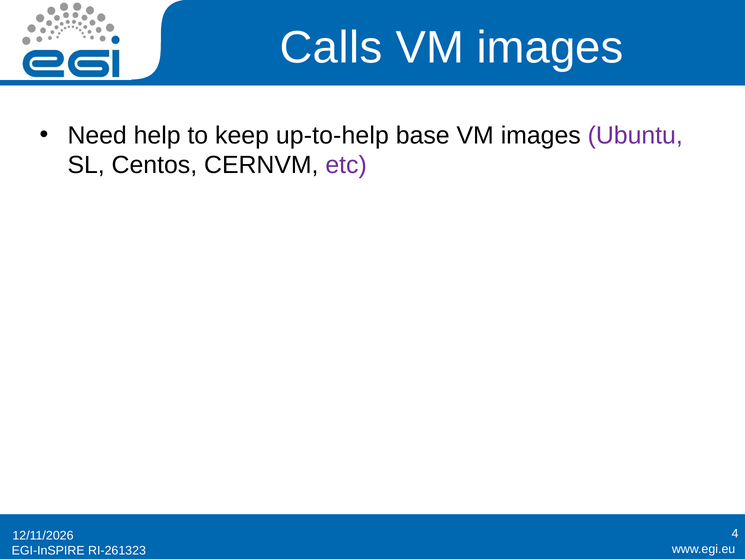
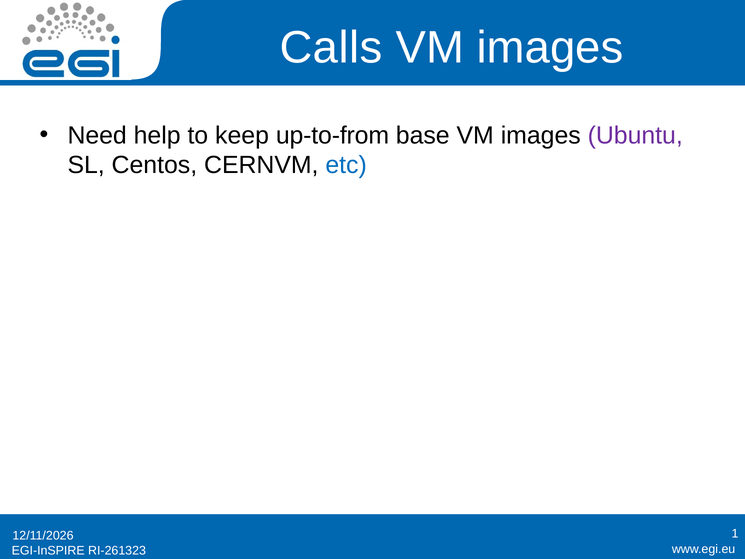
up-to-help: up-to-help -> up-to-from
etc colour: purple -> blue
4: 4 -> 1
